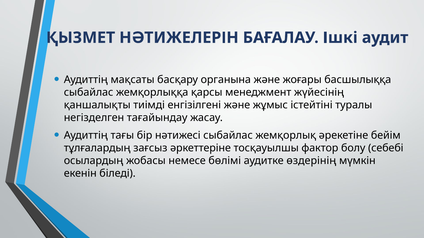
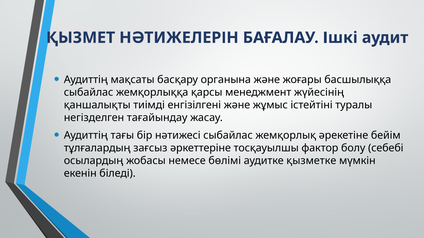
өздерінің: өздерінің -> қызметке
